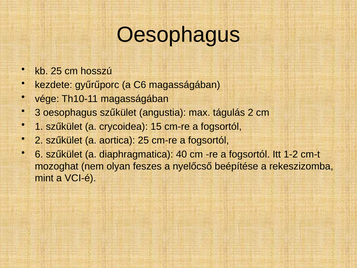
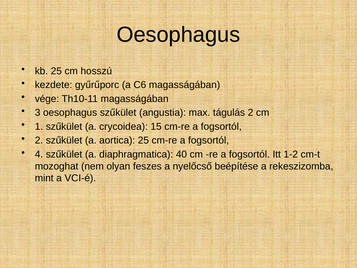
6: 6 -> 4
